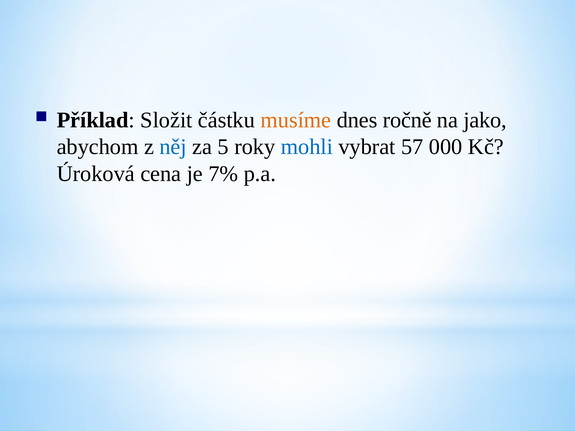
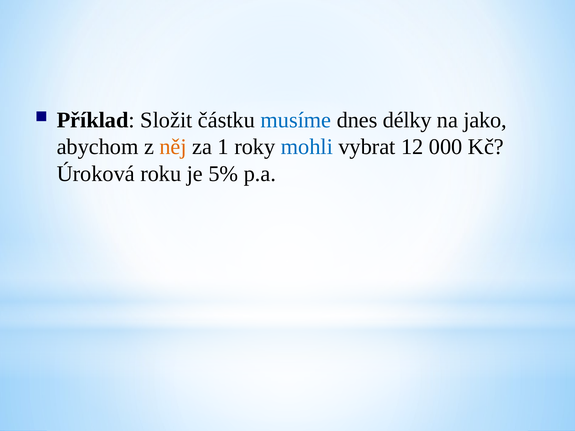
musíme colour: orange -> blue
ročně: ročně -> délky
něj colour: blue -> orange
5: 5 -> 1
57: 57 -> 12
cena: cena -> roku
7%: 7% -> 5%
